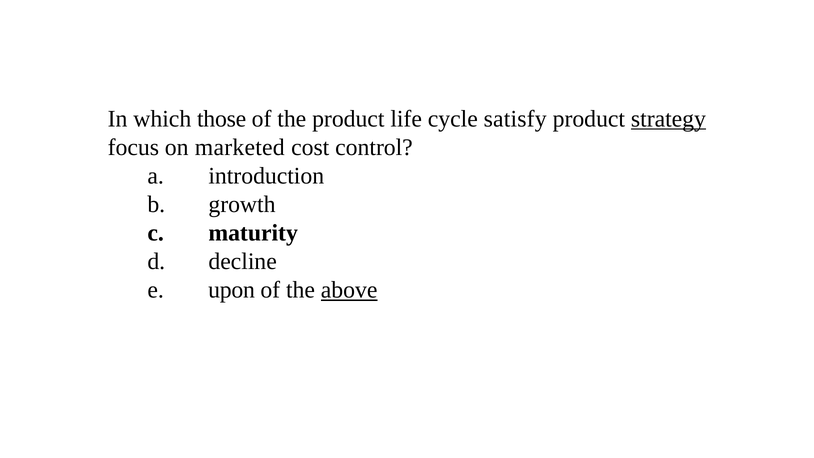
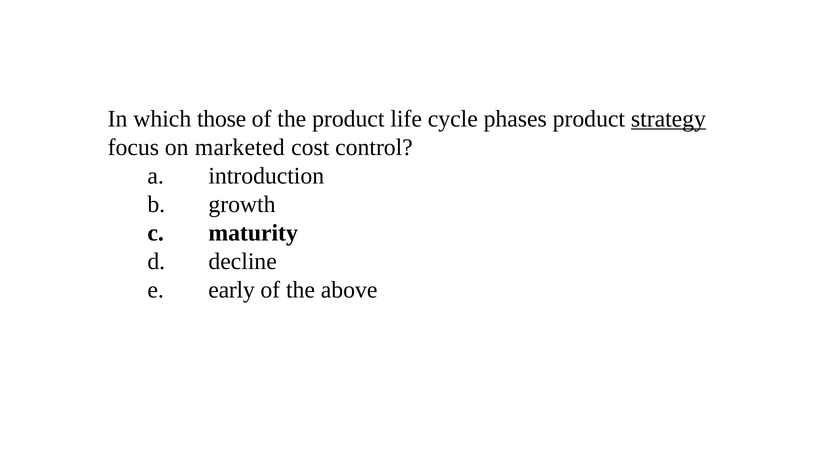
satisfy: satisfy -> phases
upon: upon -> early
above underline: present -> none
